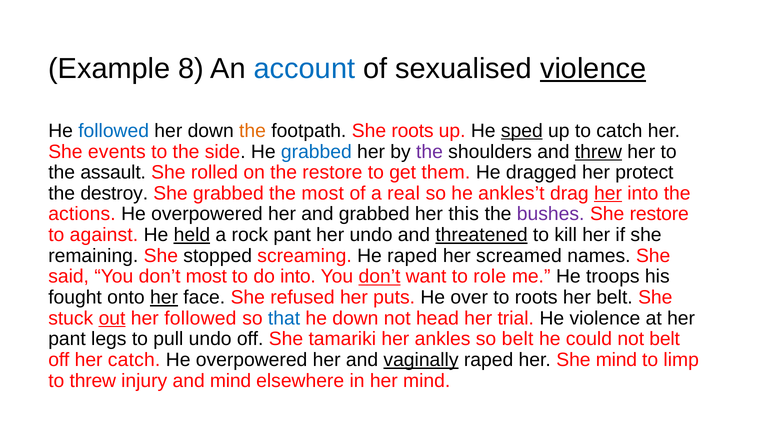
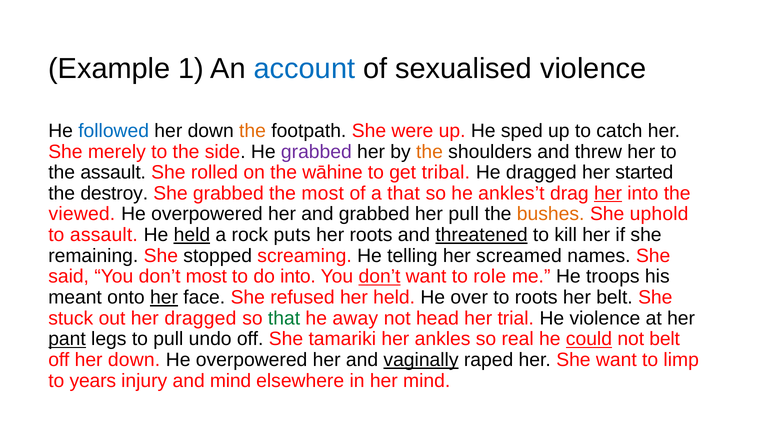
8: 8 -> 1
violence at (593, 69) underline: present -> none
She roots: roots -> were
sped underline: present -> none
events: events -> merely
grabbed at (316, 152) colour: blue -> purple
the at (430, 152) colour: purple -> orange
threw at (598, 152) underline: present -> none
the restore: restore -> wāhine
them: them -> tribal
protect: protect -> started
a real: real -> that
actions: actions -> viewed
her this: this -> pull
bushes colour: purple -> orange
She restore: restore -> uphold
to against: against -> assault
rock pant: pant -> puts
her undo: undo -> roots
He raped: raped -> telling
fought: fought -> meant
her puts: puts -> held
out underline: present -> none
her followed: followed -> dragged
that at (284, 318) colour: blue -> green
he down: down -> away
pant at (67, 339) underline: none -> present
so belt: belt -> real
could underline: none -> present
off her catch: catch -> down
She mind: mind -> want
to threw: threw -> years
